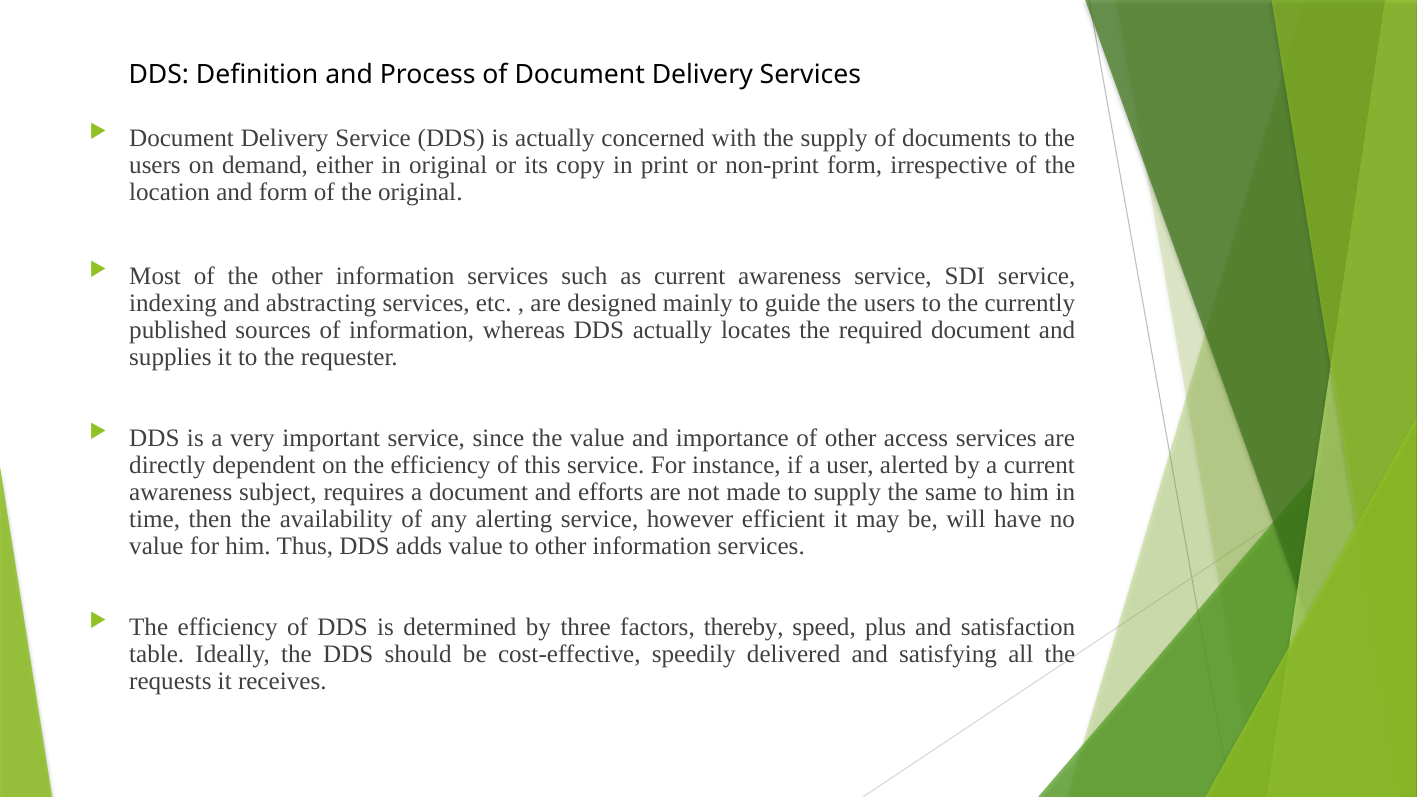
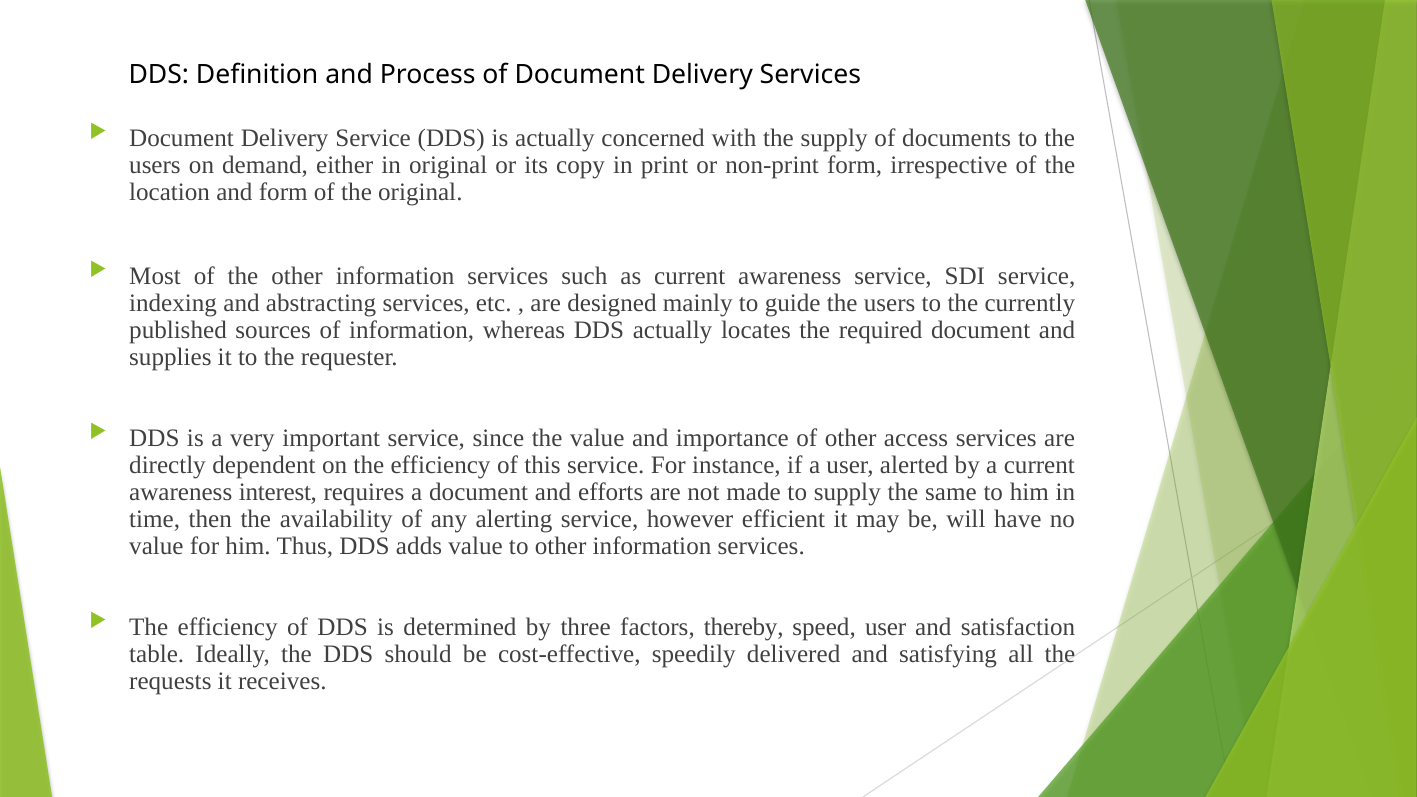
subject: subject -> interest
speed plus: plus -> user
